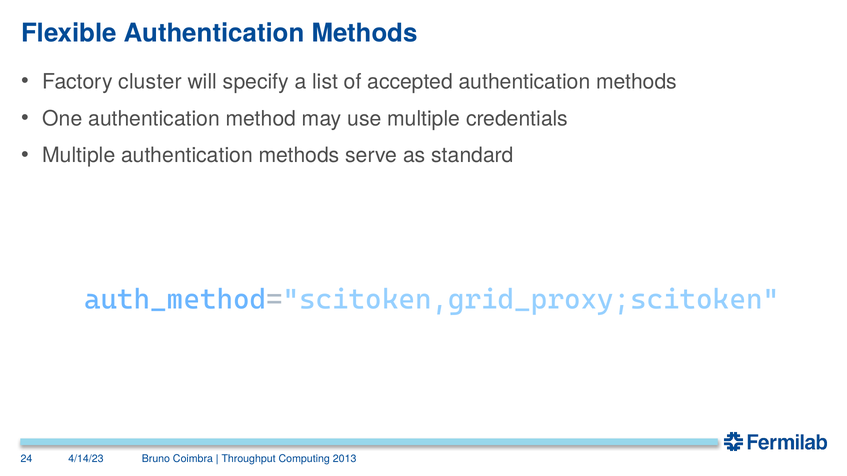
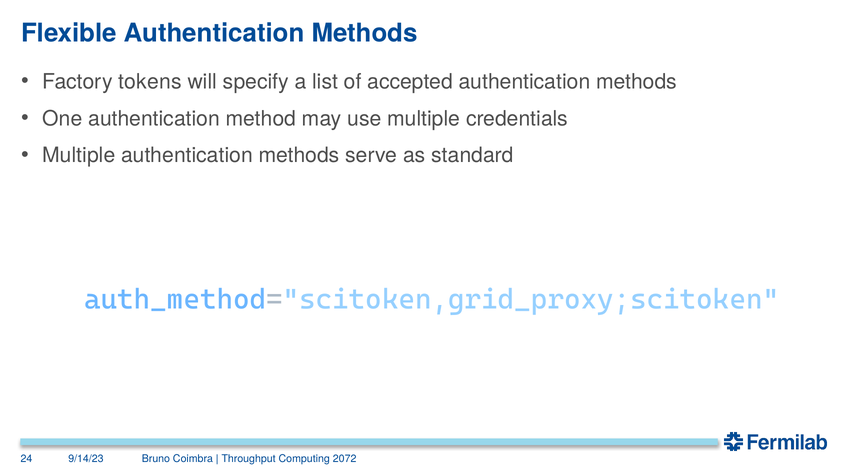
cluster: cluster -> tokens
4/14/23: 4/14/23 -> 9/14/23
2013: 2013 -> 2072
